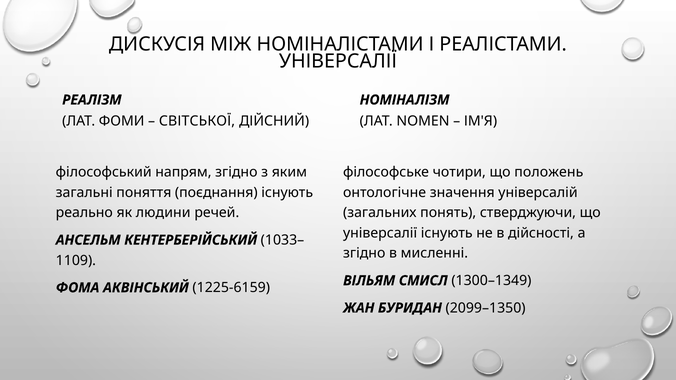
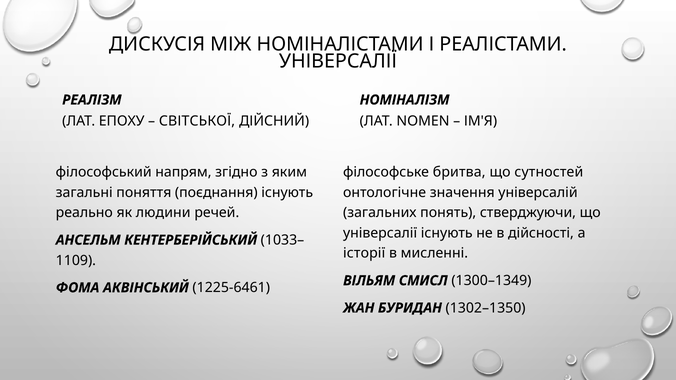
ФОМИ: ФОМИ -> ЕПОХУ
чотири: чотири -> бритва
положень: положень -> сутностей
згідно at (364, 253): згідно -> історії
1225-6159: 1225-6159 -> 1225-6461
2099–1350: 2099–1350 -> 1302–1350
